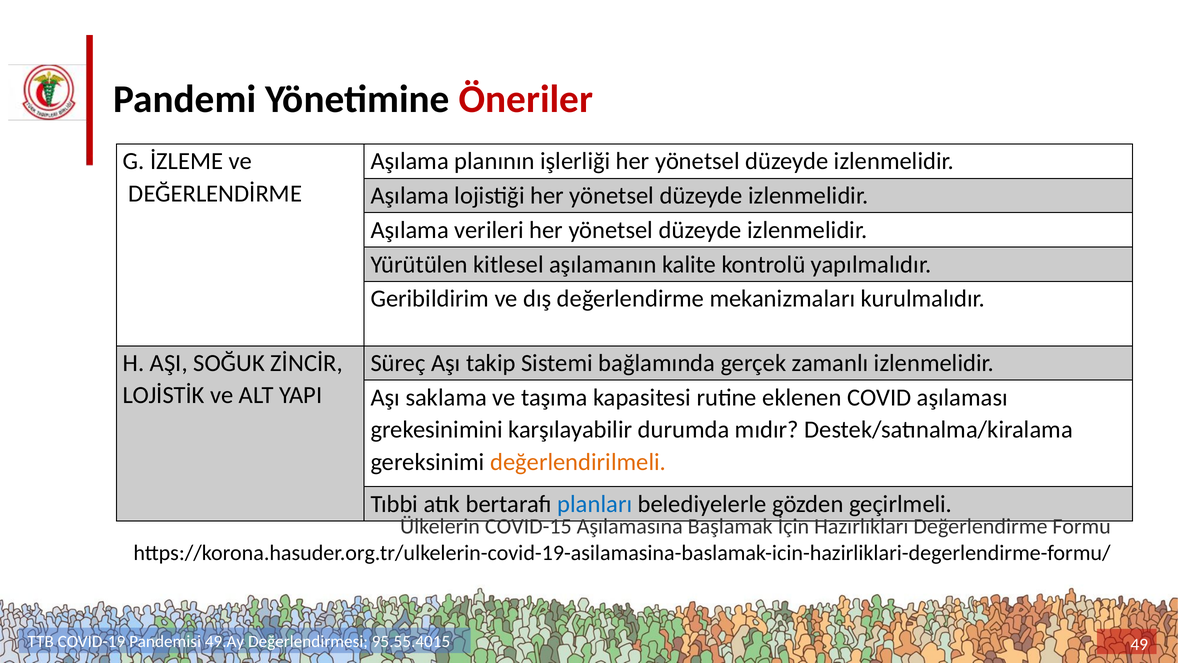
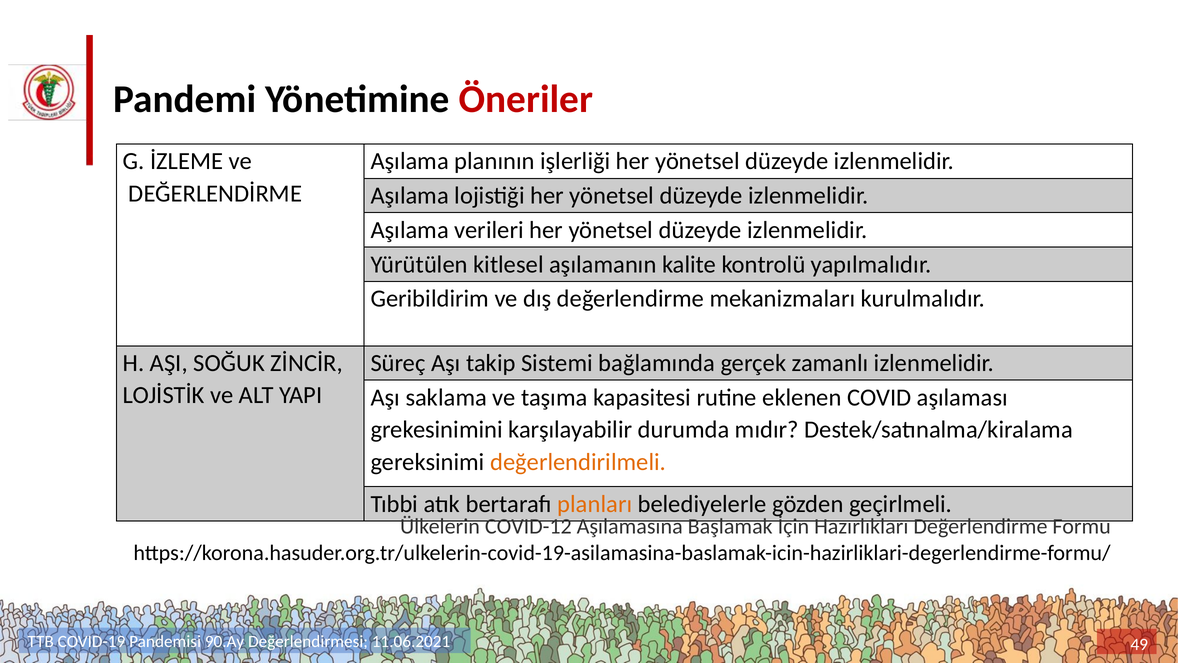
planları colour: blue -> orange
COVID-15: COVID-15 -> COVID-12
49.Ay: 49.Ay -> 90.Ay
95.55.4015: 95.55.4015 -> 11.06.2021
